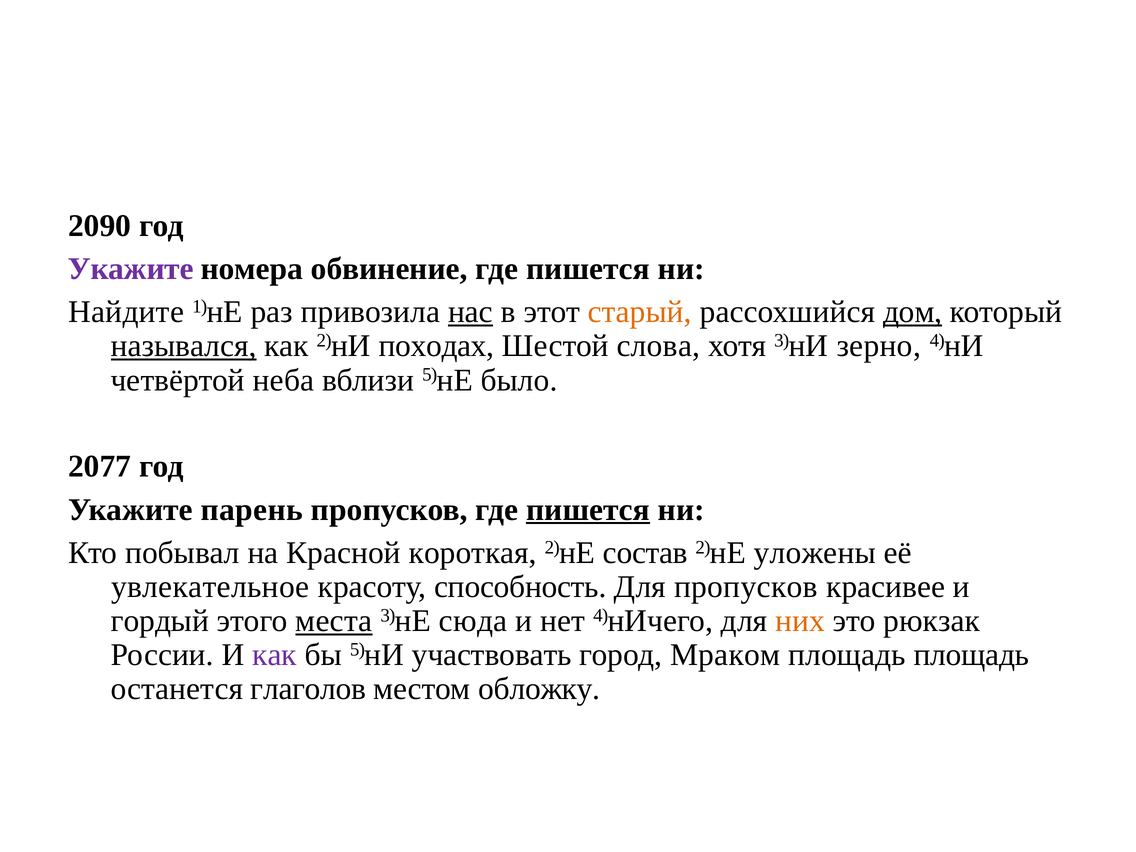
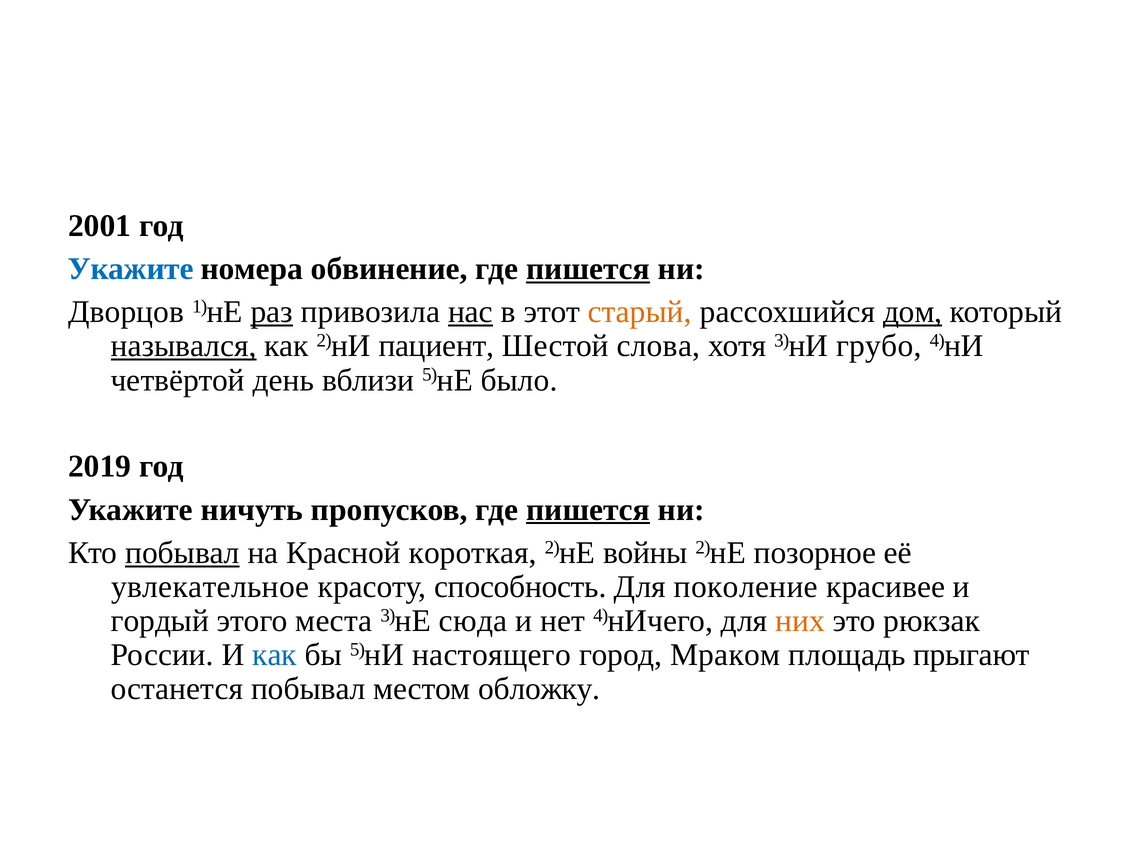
2090: 2090 -> 2001
Укажите at (131, 269) colour: purple -> blue
пишется at (588, 269) underline: none -> present
Найдите: Найдите -> Дворцов
раз underline: none -> present
походах: походах -> пациент
зерно: зерно -> грубо
неба: неба -> день
2077: 2077 -> 2019
парень: парень -> ничуть
побывал at (182, 553) underline: none -> present
состав: состав -> войны
уложены: уложены -> позорное
Для пропусков: пропусков -> поколение
места underline: present -> none
как at (275, 655) colour: purple -> blue
участвовать: участвовать -> настоящего
площадь площадь: площадь -> прыгают
останется глаголов: глаголов -> побывал
